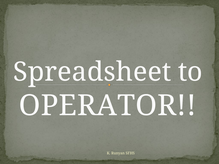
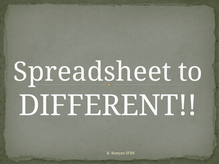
OPERATOR: OPERATOR -> DIFFERENT
